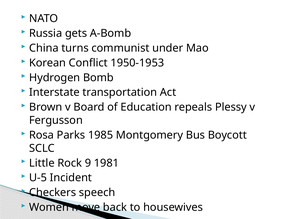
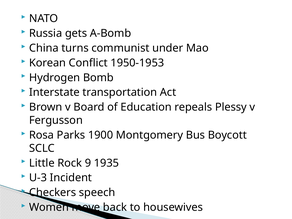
1985: 1985 -> 1900
1981: 1981 -> 1935
U-5: U-5 -> U-3
